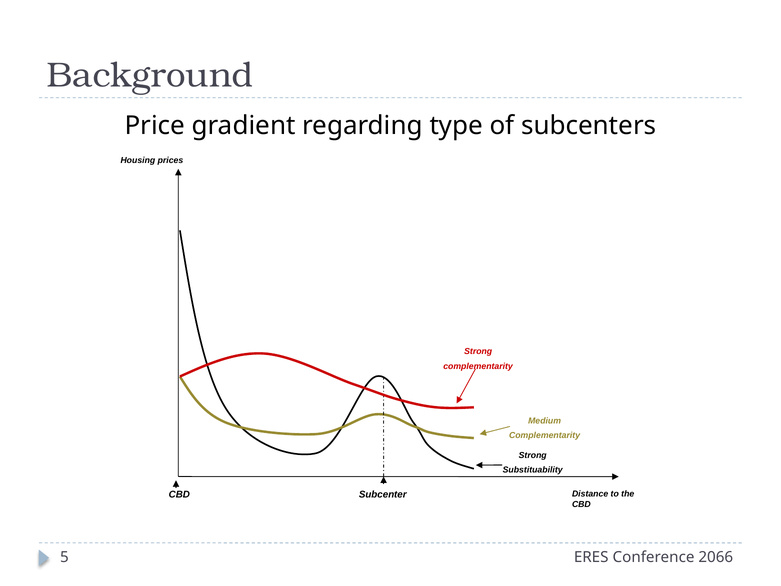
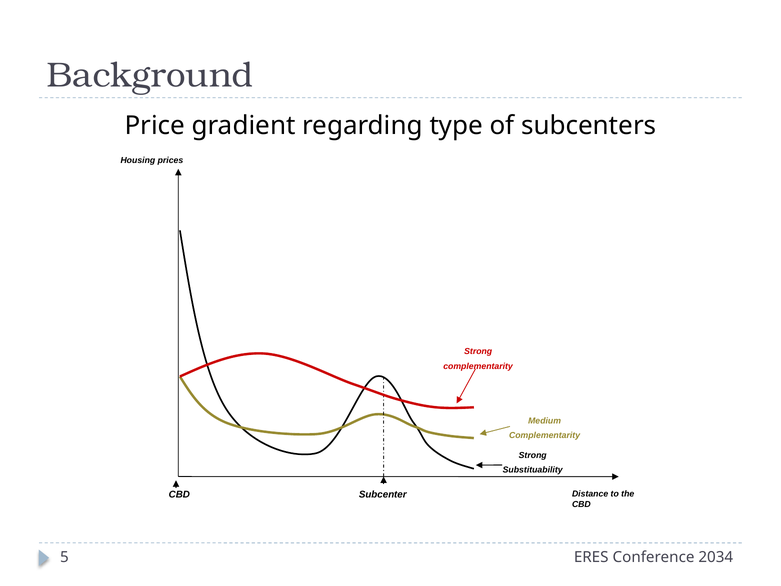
2066: 2066 -> 2034
